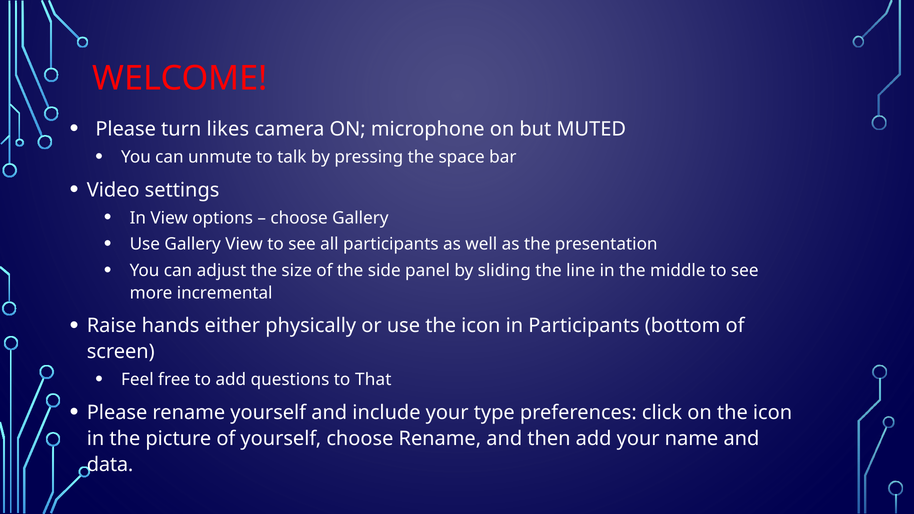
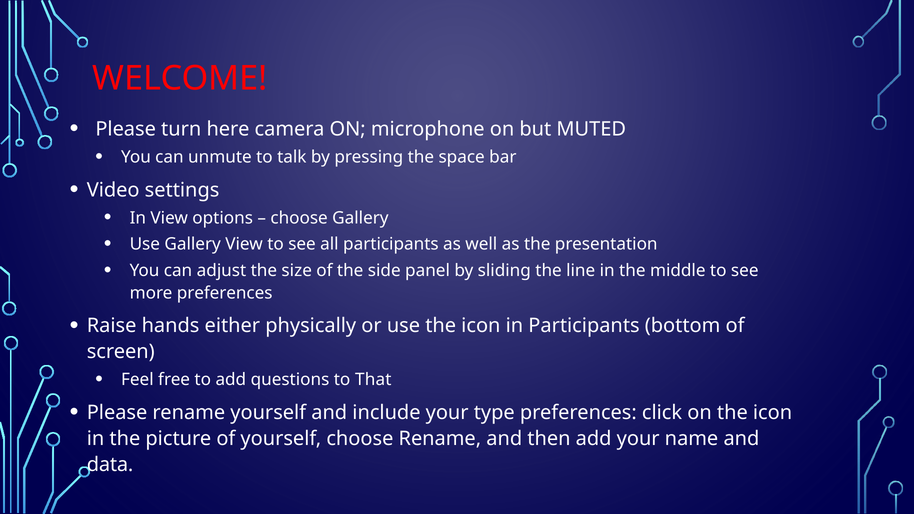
likes: likes -> here
more incremental: incremental -> preferences
